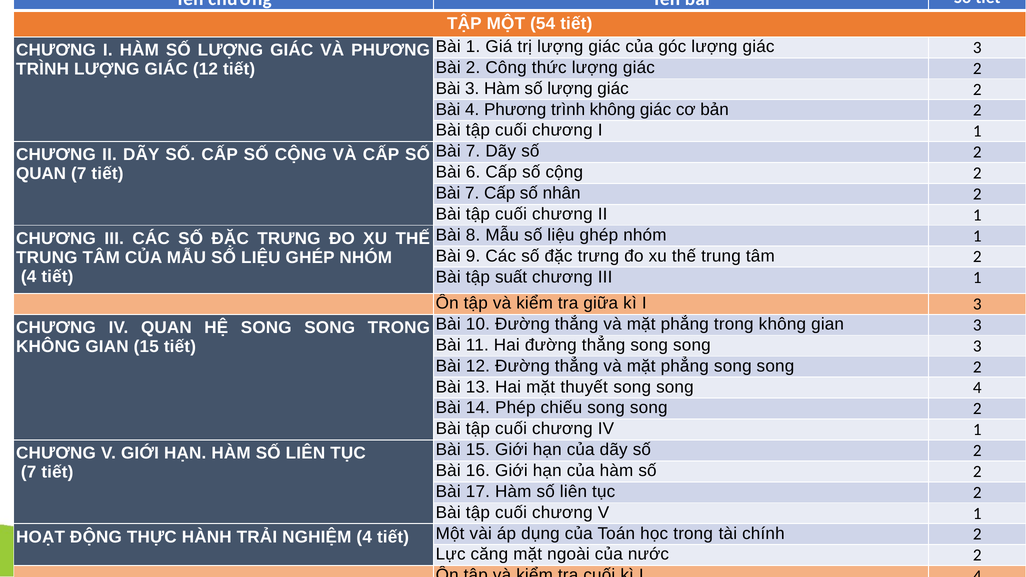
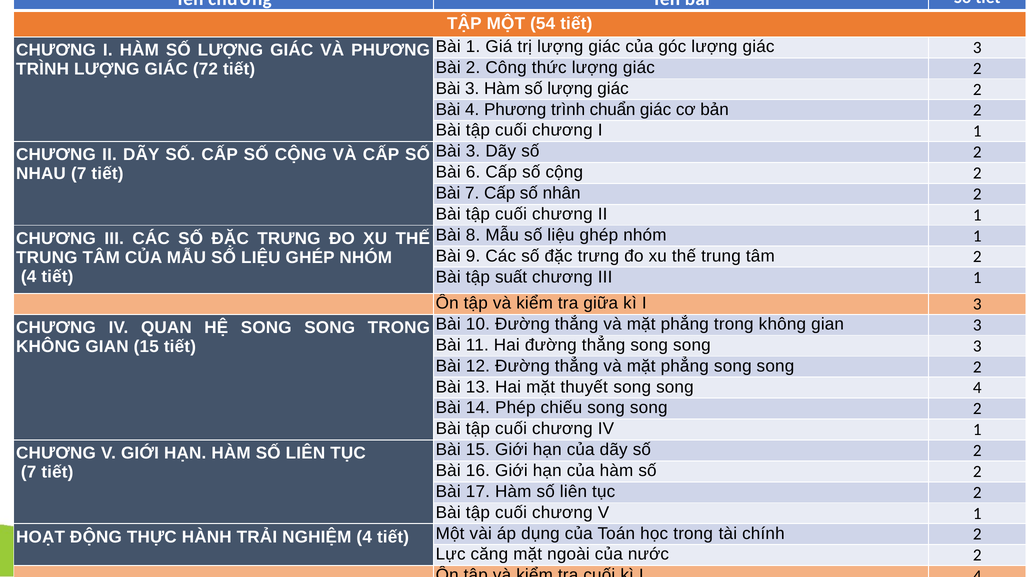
GIÁC 12: 12 -> 72
trình không: không -> chuẩn
7 at (473, 151): 7 -> 3
QUAN at (41, 174): QUAN -> NHAU
